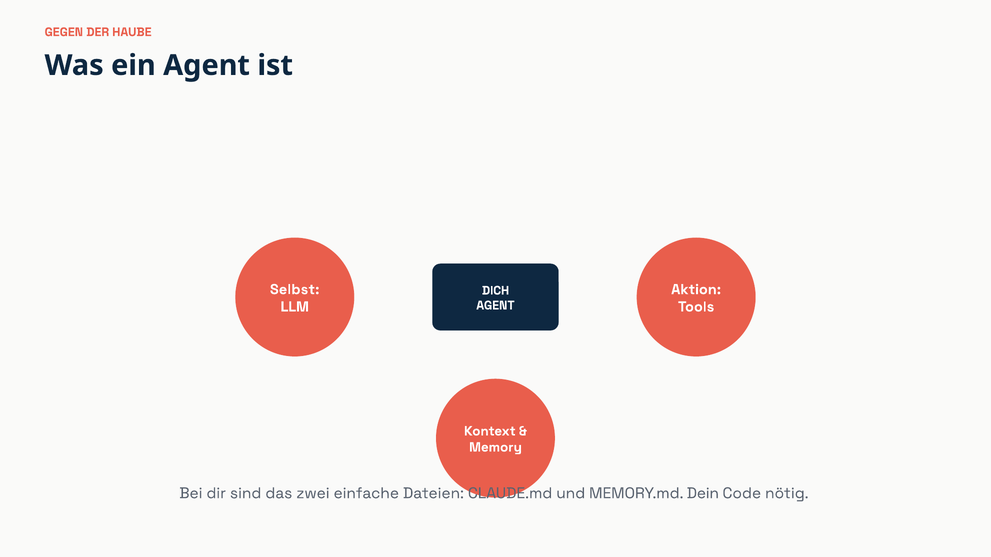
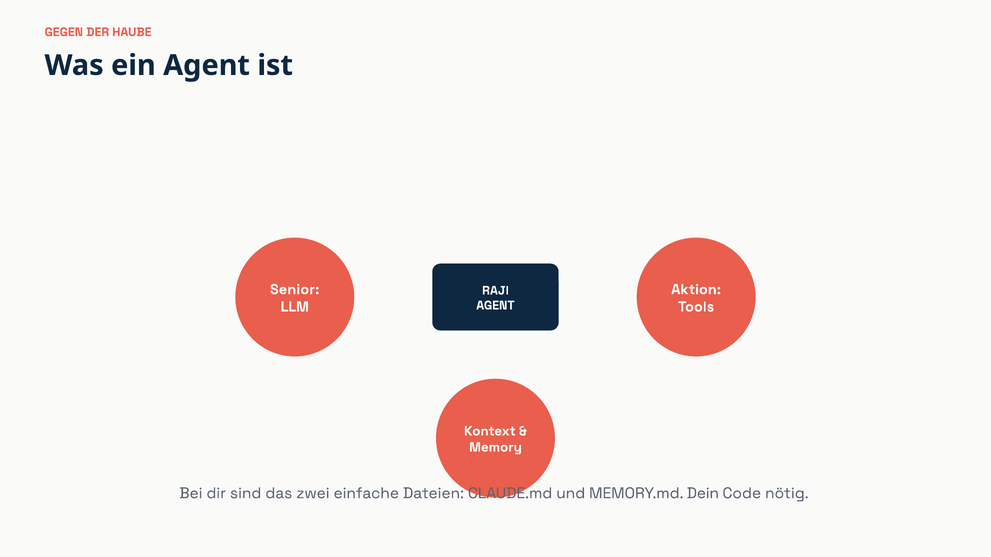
Selbst: Selbst -> Senior
DICH: DICH -> RAJI
